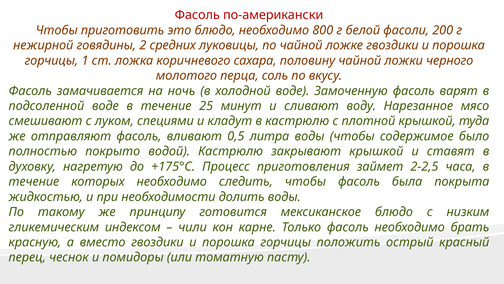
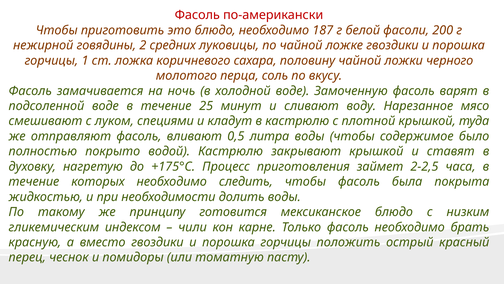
800: 800 -> 187
